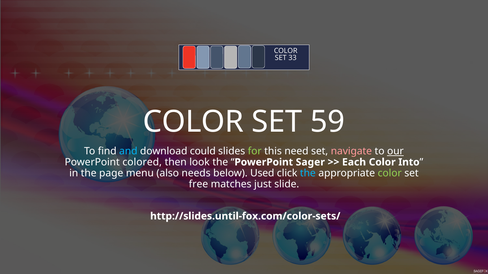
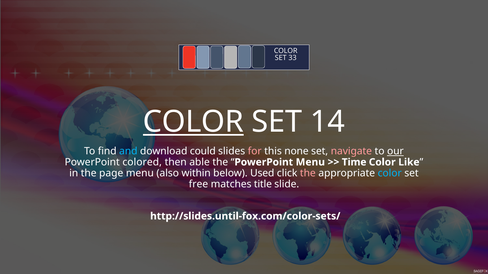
COLOR at (193, 122) underline: none -> present
59: 59 -> 14
for colour: light green -> pink
need: need -> none
look: look -> able
PowerPoint Sager: Sager -> Menu
Each: Each -> Time
Into: Into -> Like
needs: needs -> within
the at (308, 173) colour: light blue -> pink
color at (390, 173) colour: light green -> light blue
just: just -> title
